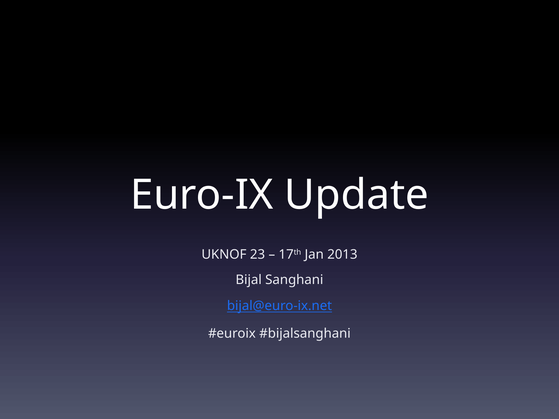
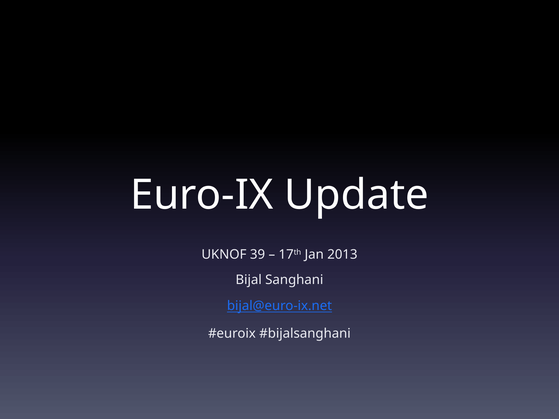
23: 23 -> 39
